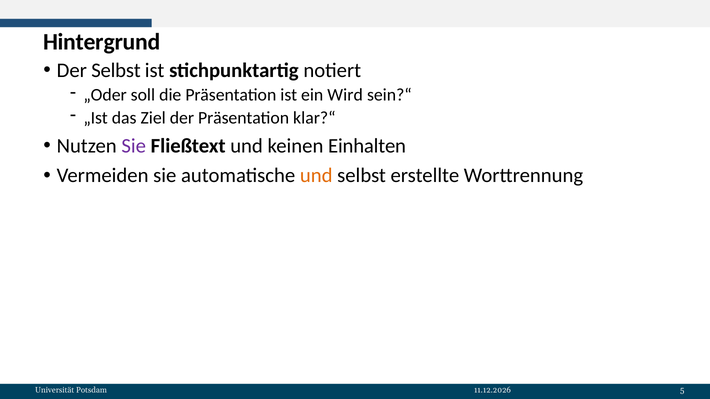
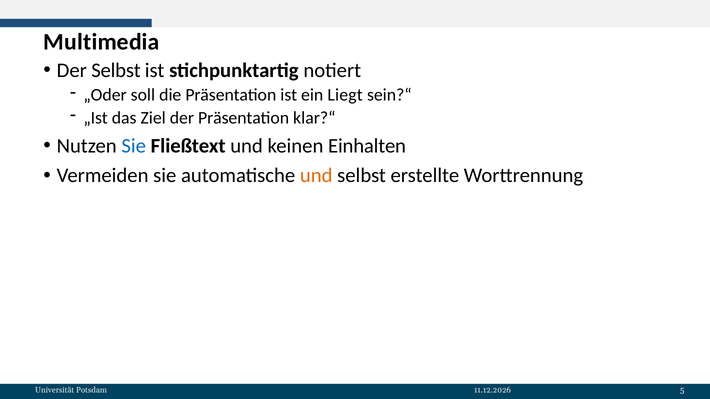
Hintergrund: Hintergrund -> Multimedia
Wird: Wird -> Liegt
Sie at (134, 146) colour: purple -> blue
